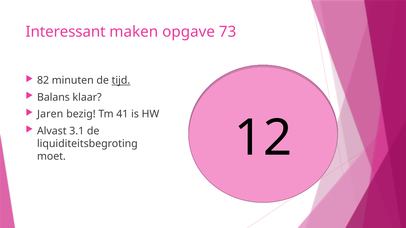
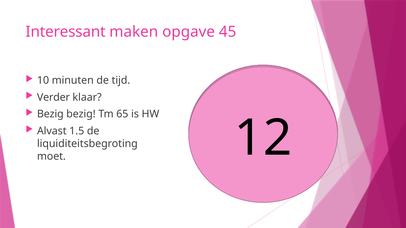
73: 73 -> 45
82 at (43, 81): 82 -> 10
tijd underline: present -> none
Balans: Balans -> Verder
Jaren at (50, 114): Jaren -> Bezig
41: 41 -> 65
3.1: 3.1 -> 1.5
